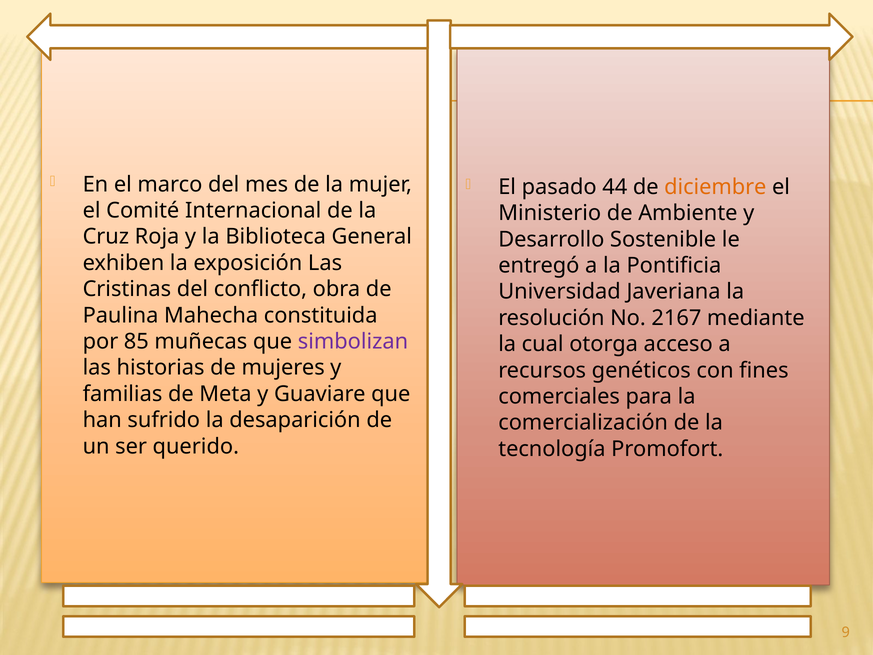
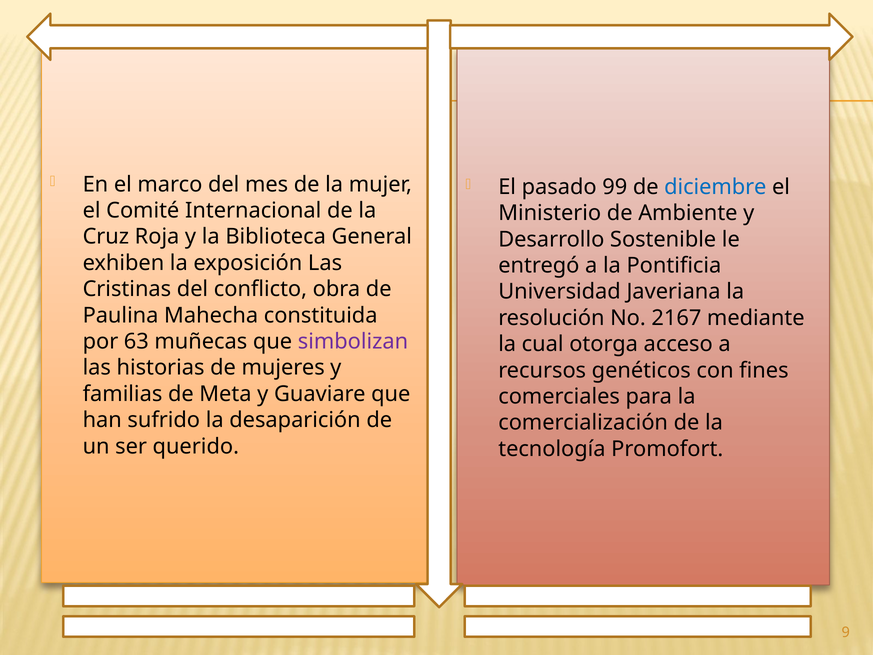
44: 44 -> 99
diciembre colour: orange -> blue
85: 85 -> 63
